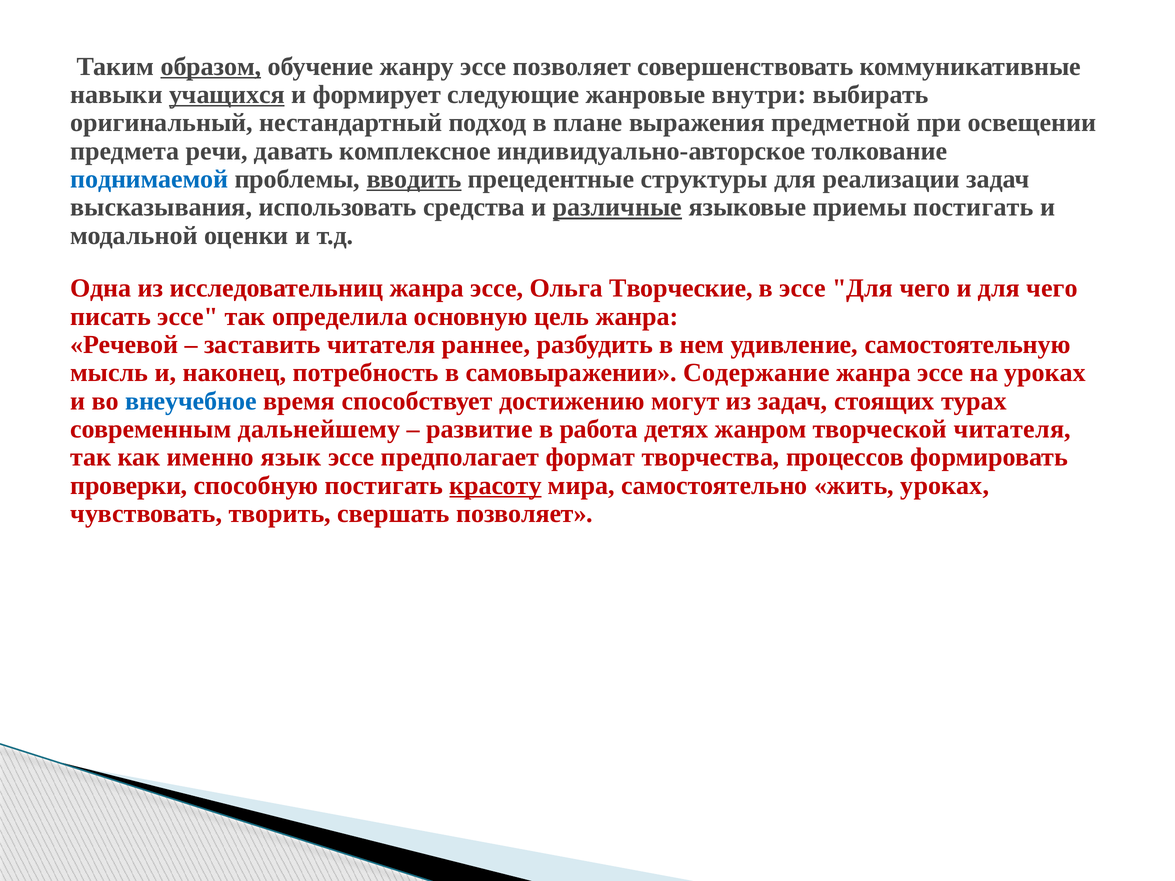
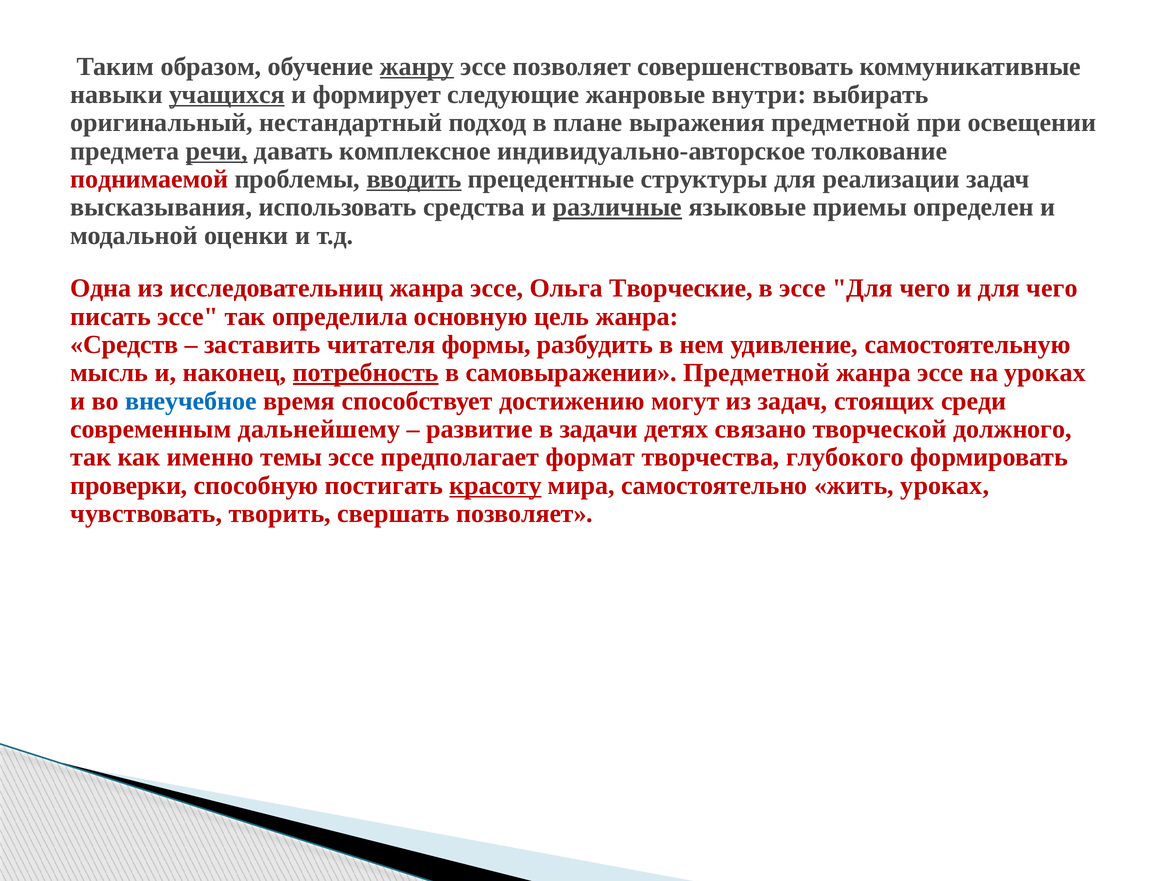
образом underline: present -> none
жанру underline: none -> present
речи underline: none -> present
поднимаемой colour: blue -> red
приемы постигать: постигать -> определен
Речевой: Речевой -> Средств
раннее: раннее -> формы
потребность underline: none -> present
самовыражении Содержание: Содержание -> Предметной
турах: турах -> среди
работа: работа -> задачи
жанром: жанром -> связано
творческой читателя: читателя -> должного
язык: язык -> темы
процессов: процессов -> глубокого
